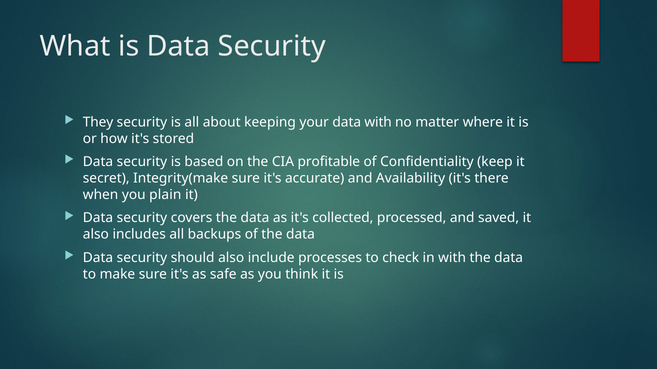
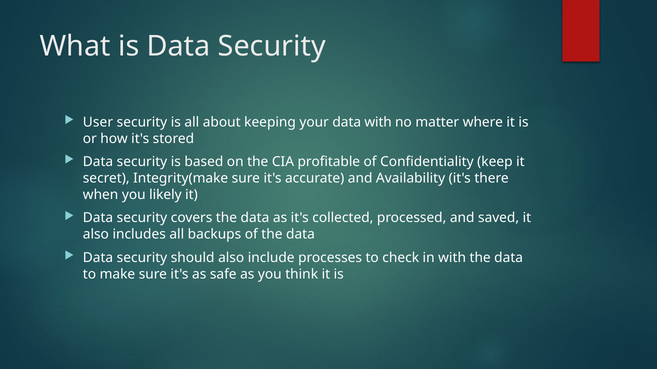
They: They -> User
plain: plain -> likely
